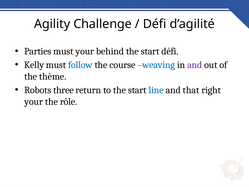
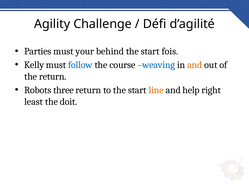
start défi: défi -> fois
and at (195, 65) colour: purple -> orange
the thème: thème -> return
line colour: blue -> orange
that: that -> help
your at (34, 102): your -> least
rôle: rôle -> doit
